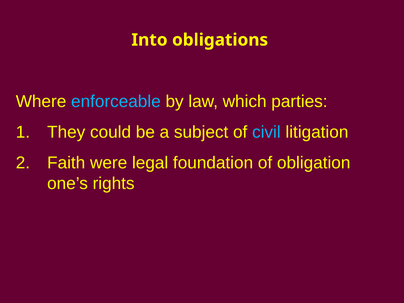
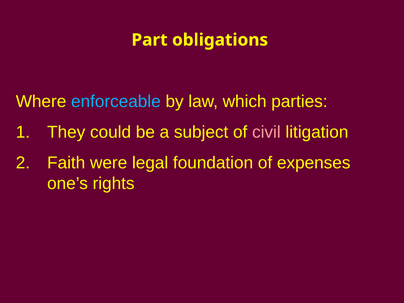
Into: Into -> Part
civil colour: light blue -> pink
obligation: obligation -> expenses
